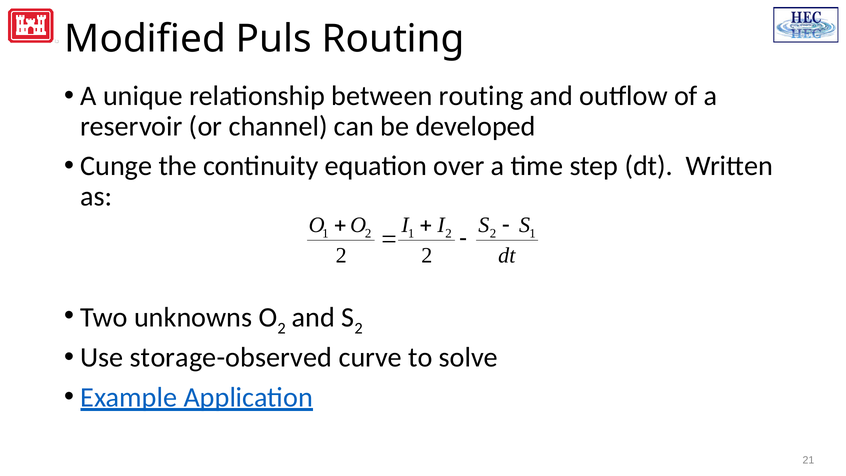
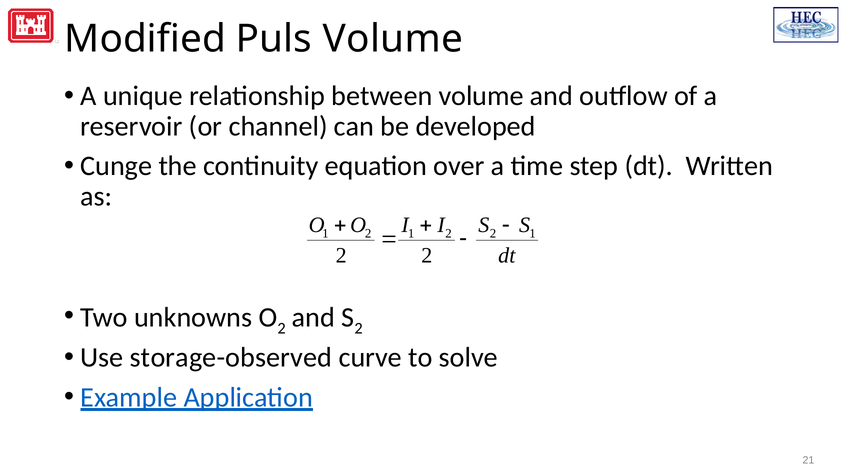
Puls Routing: Routing -> Volume
between routing: routing -> volume
